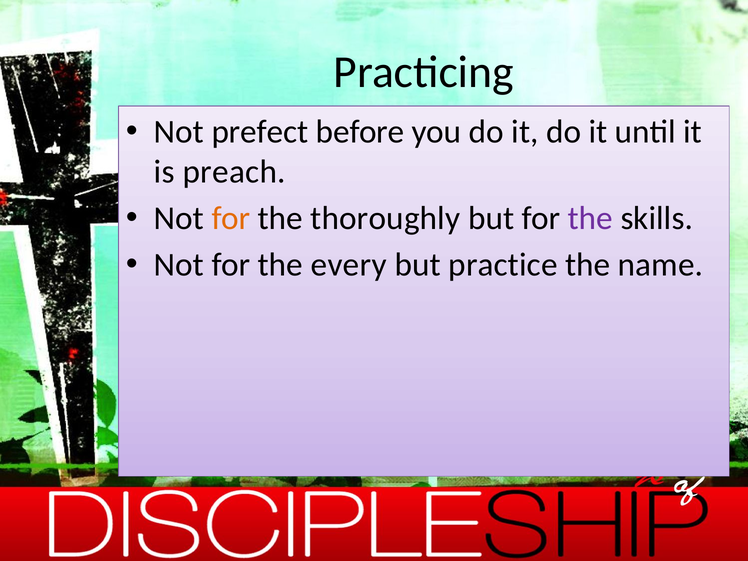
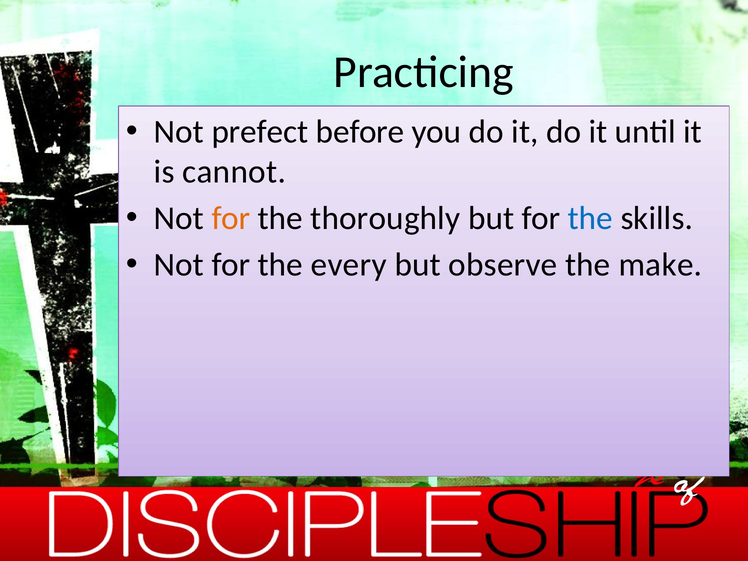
preach: preach -> cannot
the at (590, 218) colour: purple -> blue
practice: practice -> observe
name: name -> make
